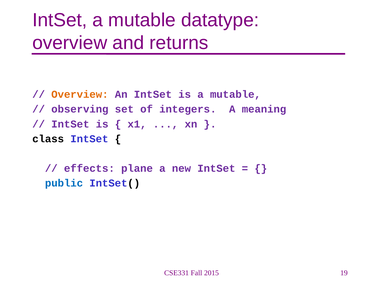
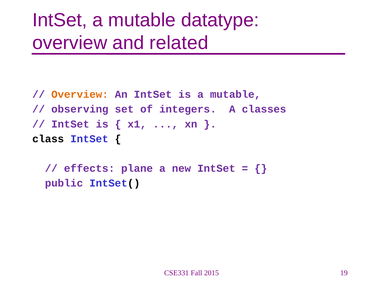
returns: returns -> related
meaning: meaning -> classes
public colour: blue -> purple
